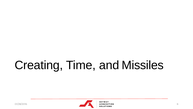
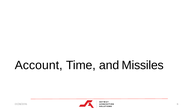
Creating: Creating -> Account
